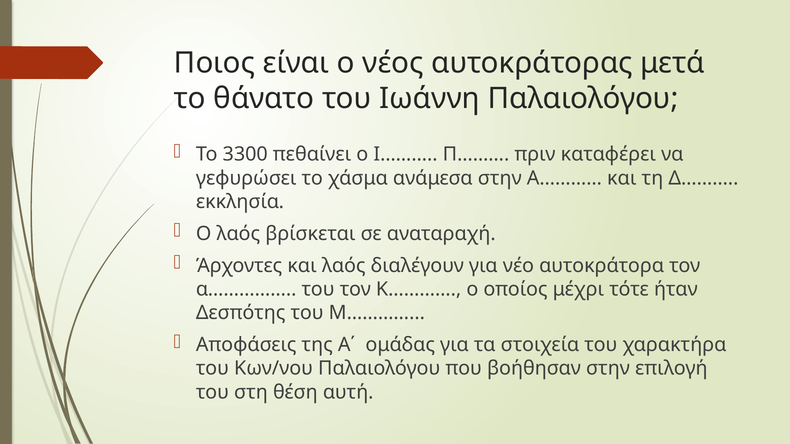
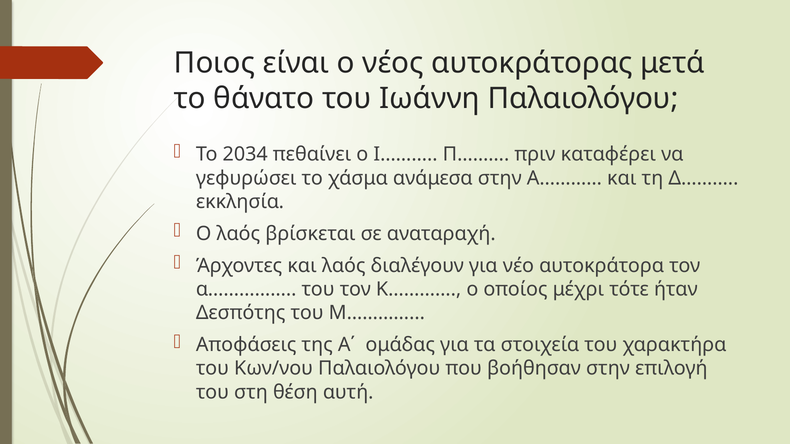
3300: 3300 -> 2034
